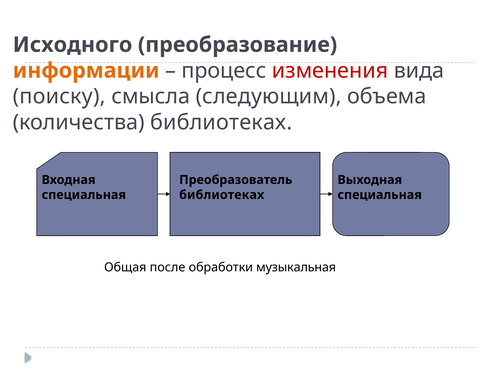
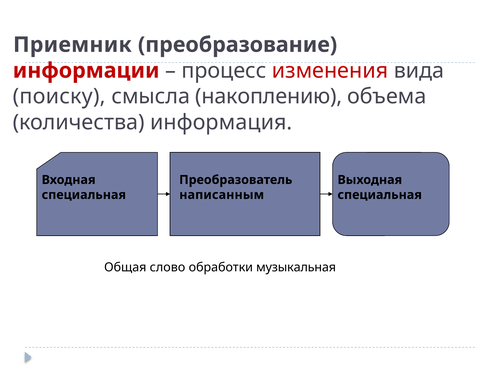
Исходного: Исходного -> Приемник
информации colour: orange -> red
следующим: следующим -> накоплению
количества библиотеках: библиотеках -> информация
библиотеках at (222, 195): библиотеках -> написанным
после: после -> слово
